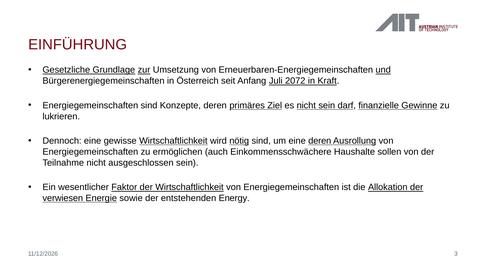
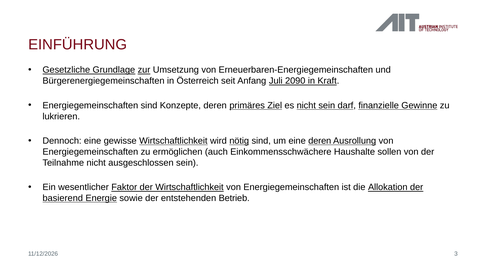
und underline: present -> none
2072: 2072 -> 2090
verwiesen: verwiesen -> basierend
Energy: Energy -> Betrieb
